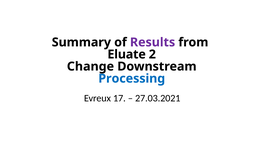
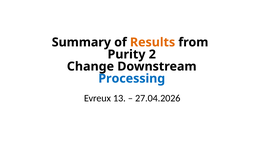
Results colour: purple -> orange
Eluate: Eluate -> Purity
17: 17 -> 13
27.03.2021: 27.03.2021 -> 27.04.2026
